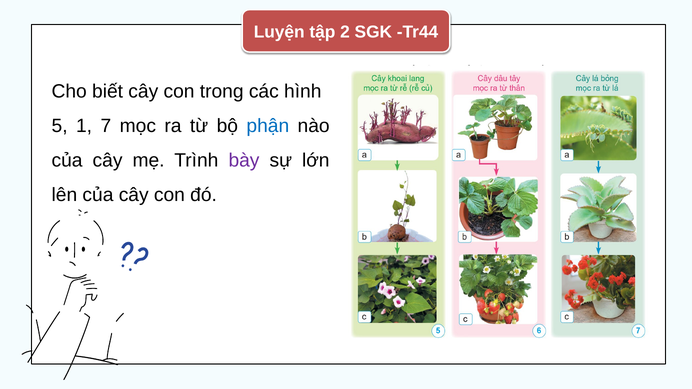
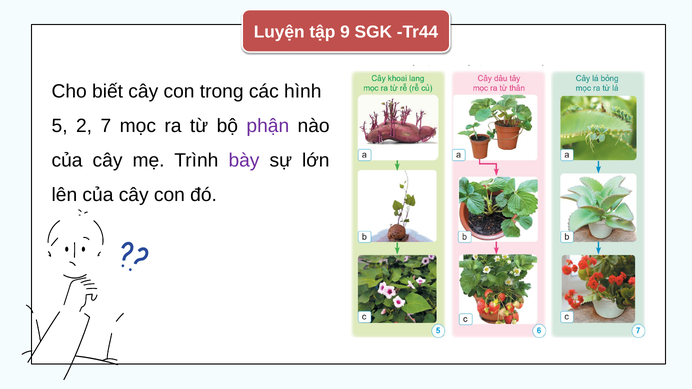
2: 2 -> 9
1: 1 -> 2
phận colour: blue -> purple
